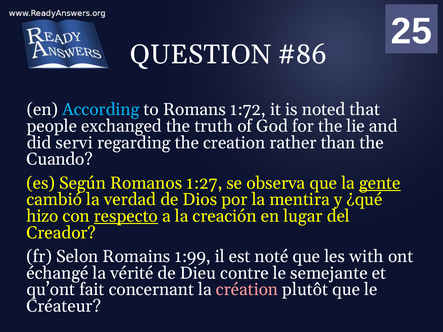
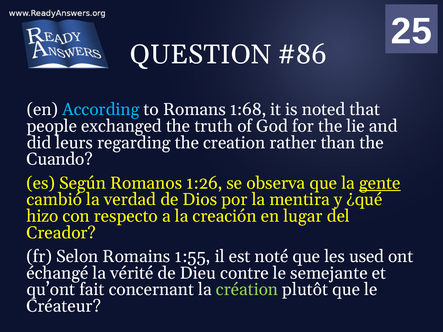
1:72: 1:72 -> 1:68
servi: servi -> leurs
1:27: 1:27 -> 1:26
respecto underline: present -> none
1:99: 1:99 -> 1:55
with: with -> used
création colour: pink -> light green
